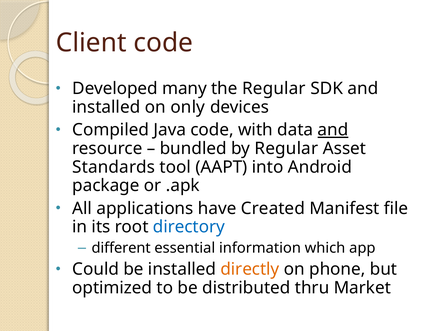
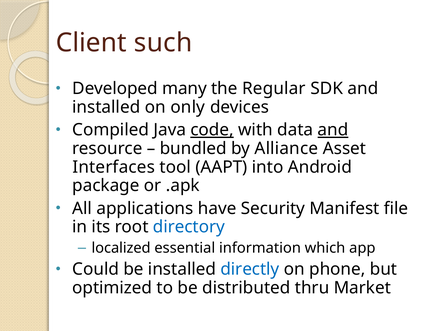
Client code: code -> such
code at (212, 130) underline: none -> present
by Regular: Regular -> Alliance
Standards: Standards -> Interfaces
Created: Created -> Security
different: different -> localized
directly colour: orange -> blue
